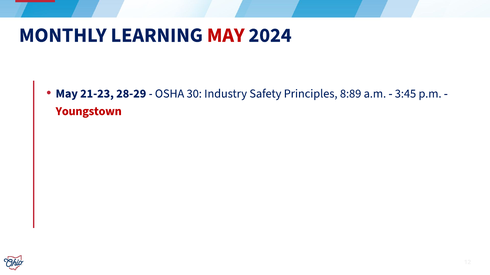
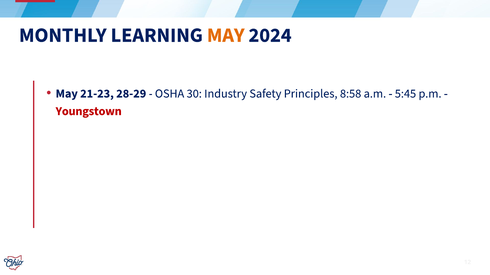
MAY at (226, 35) colour: red -> orange
8:89: 8:89 -> 8:58
3:45: 3:45 -> 5:45
